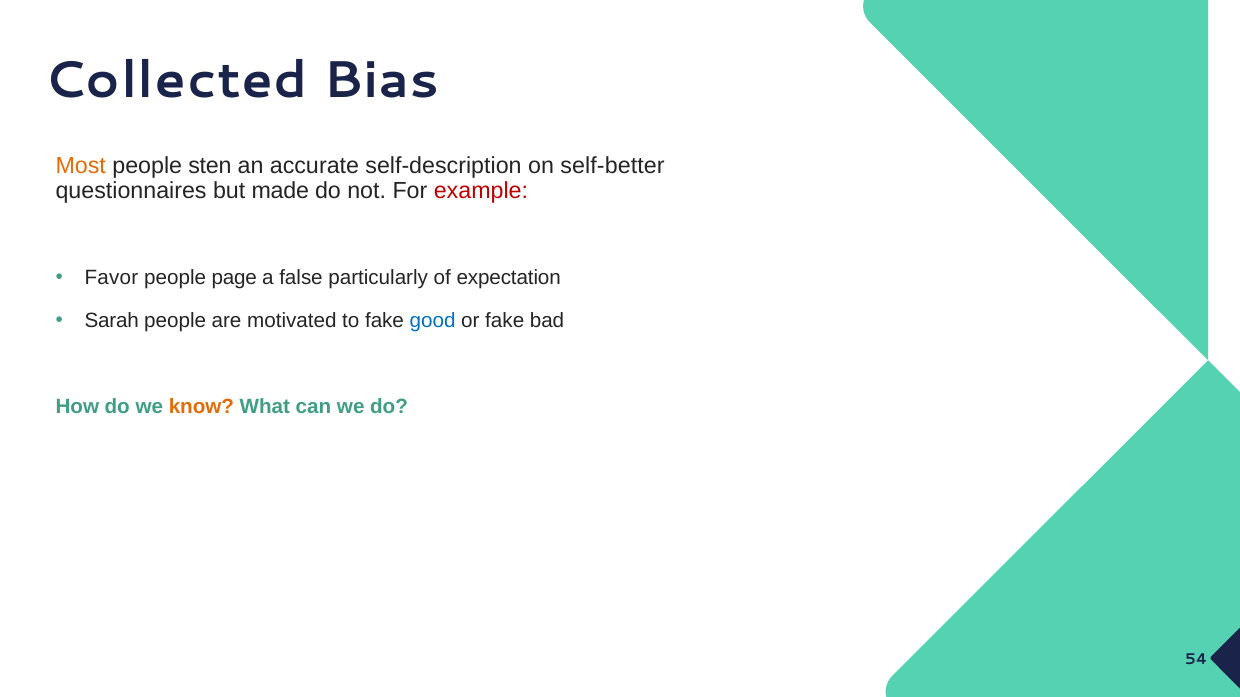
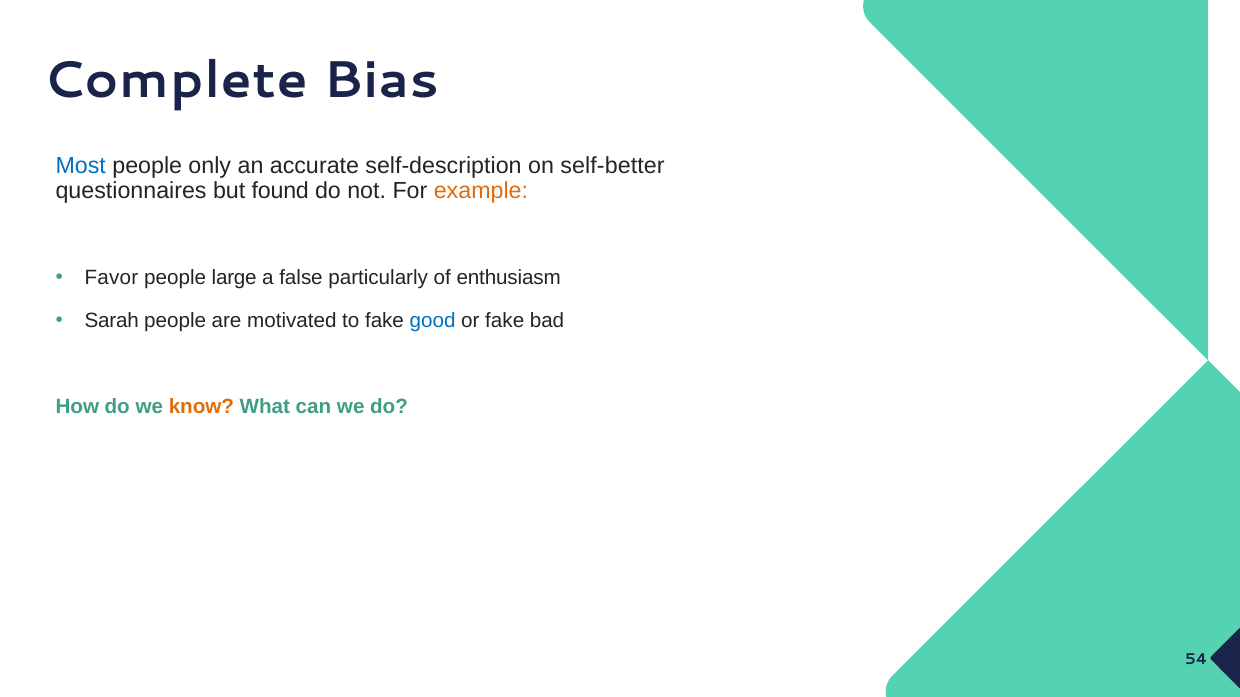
Collected: Collected -> Complete
Most colour: orange -> blue
sten: sten -> only
made: made -> found
example colour: red -> orange
page: page -> large
expectation: expectation -> enthusiasm
